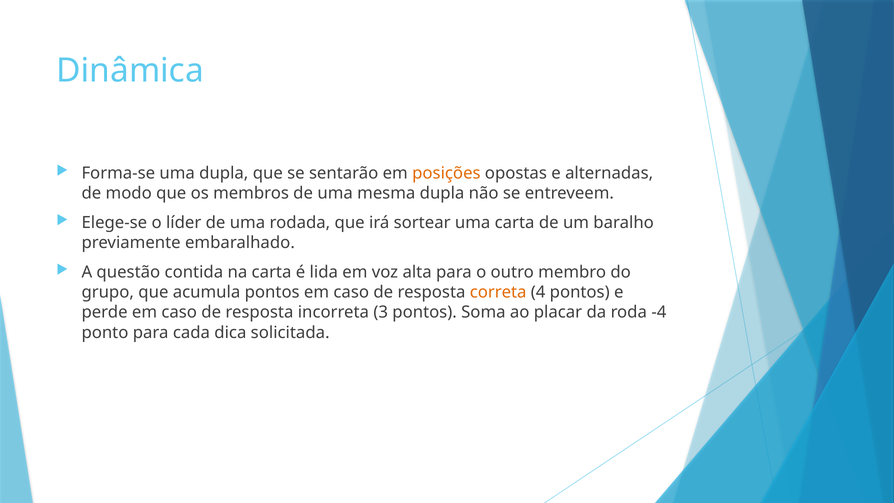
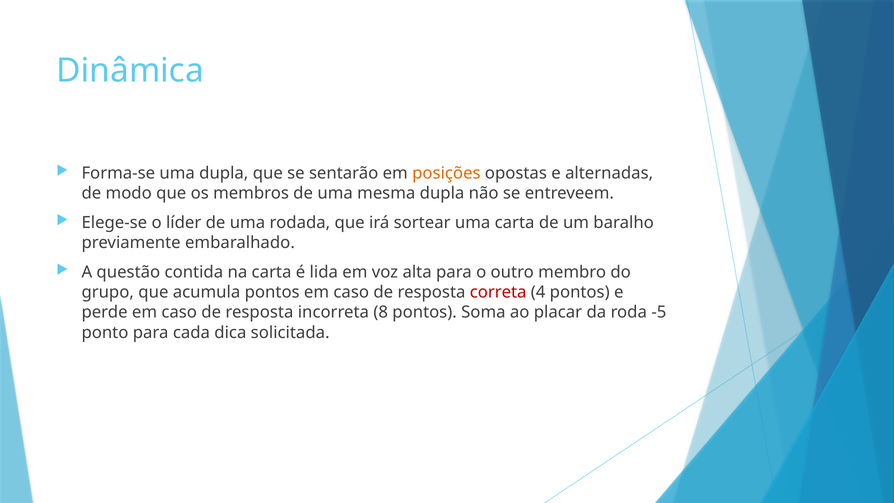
correta colour: orange -> red
3: 3 -> 8
-4: -4 -> -5
